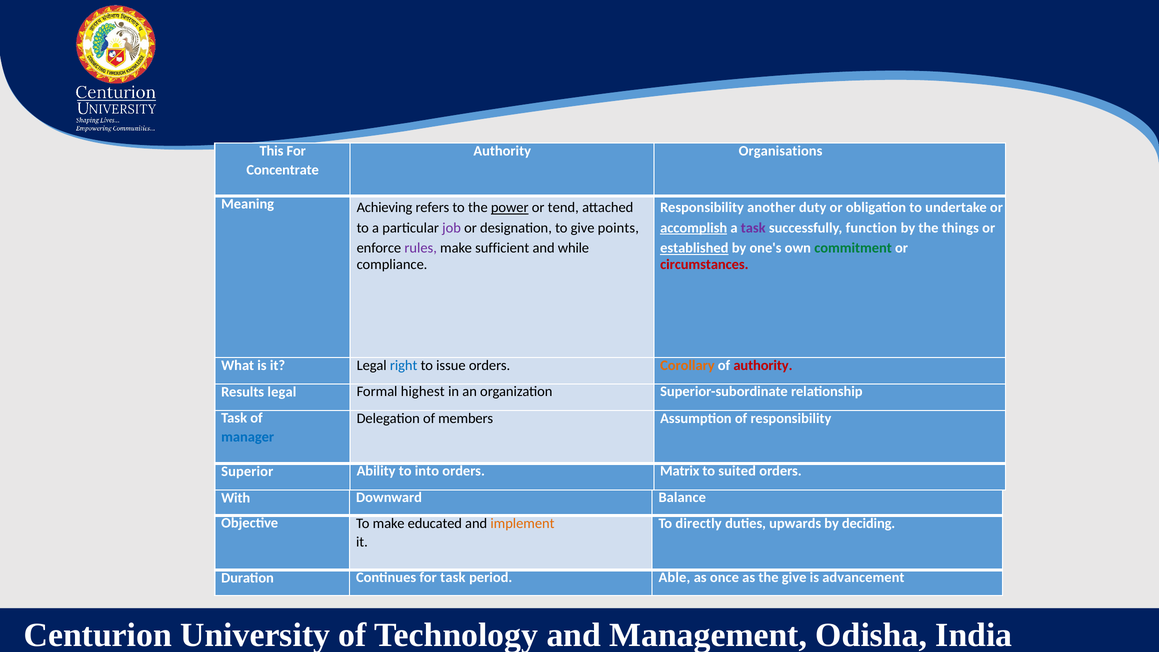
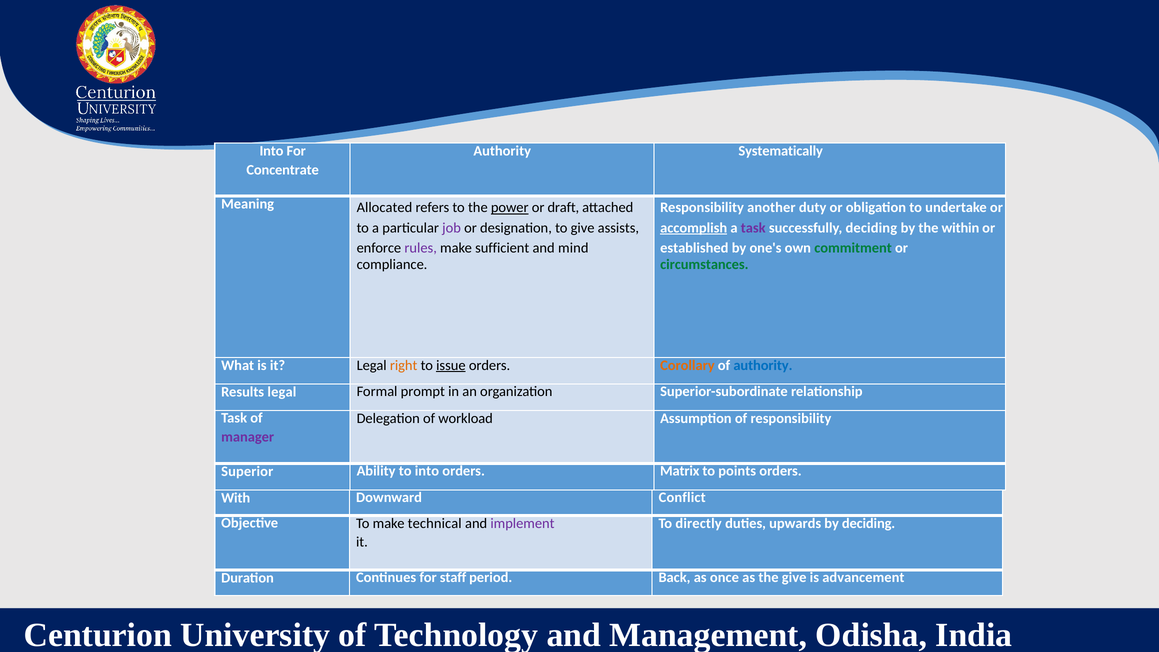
This at (271, 151): This -> Into
Organisations: Organisations -> Systematically
Achieving: Achieving -> Allocated
tend: tend -> draft
points: points -> assists
successfully function: function -> deciding
things: things -> within
while: while -> mind
established underline: present -> none
circumstances colour: red -> green
right colour: blue -> orange
issue underline: none -> present
authority at (763, 365) colour: red -> blue
highest: highest -> prompt
members: members -> workload
manager colour: blue -> purple
suited: suited -> points
Balance: Balance -> Conflict
educated: educated -> technical
implement colour: orange -> purple
for task: task -> staff
Able: Able -> Back
